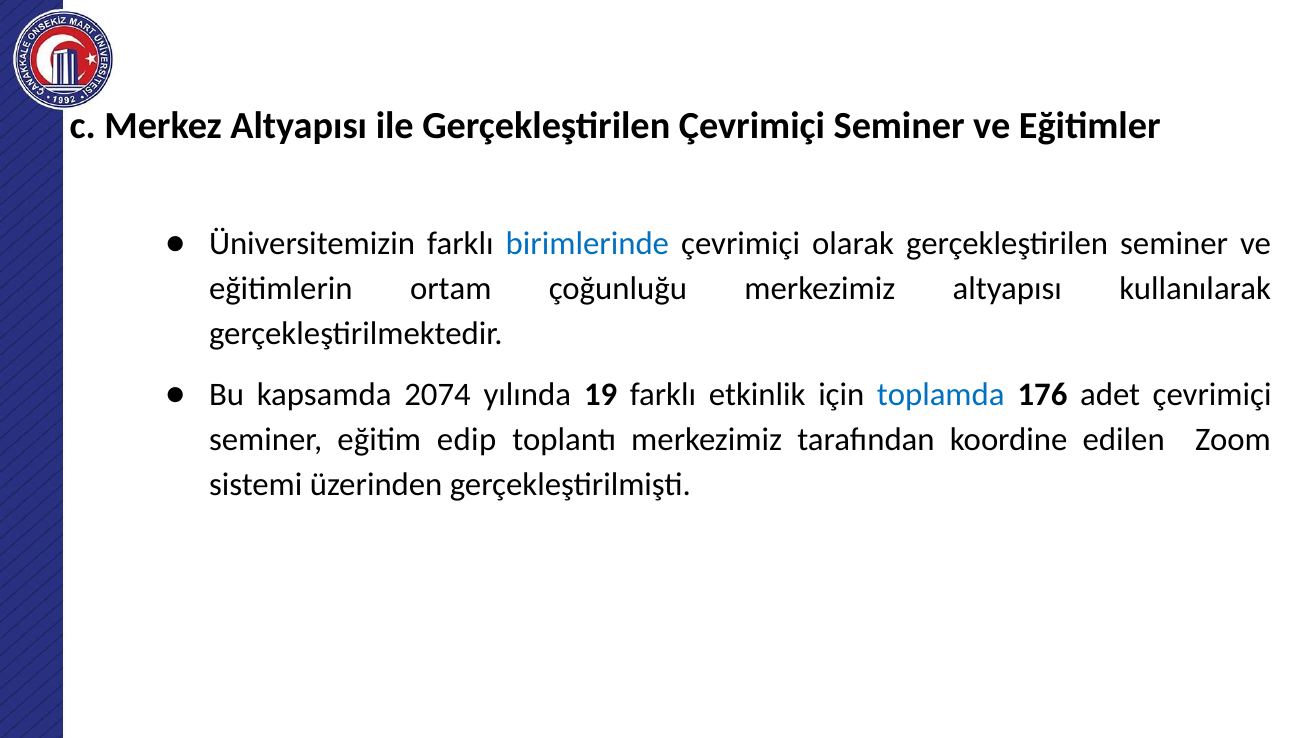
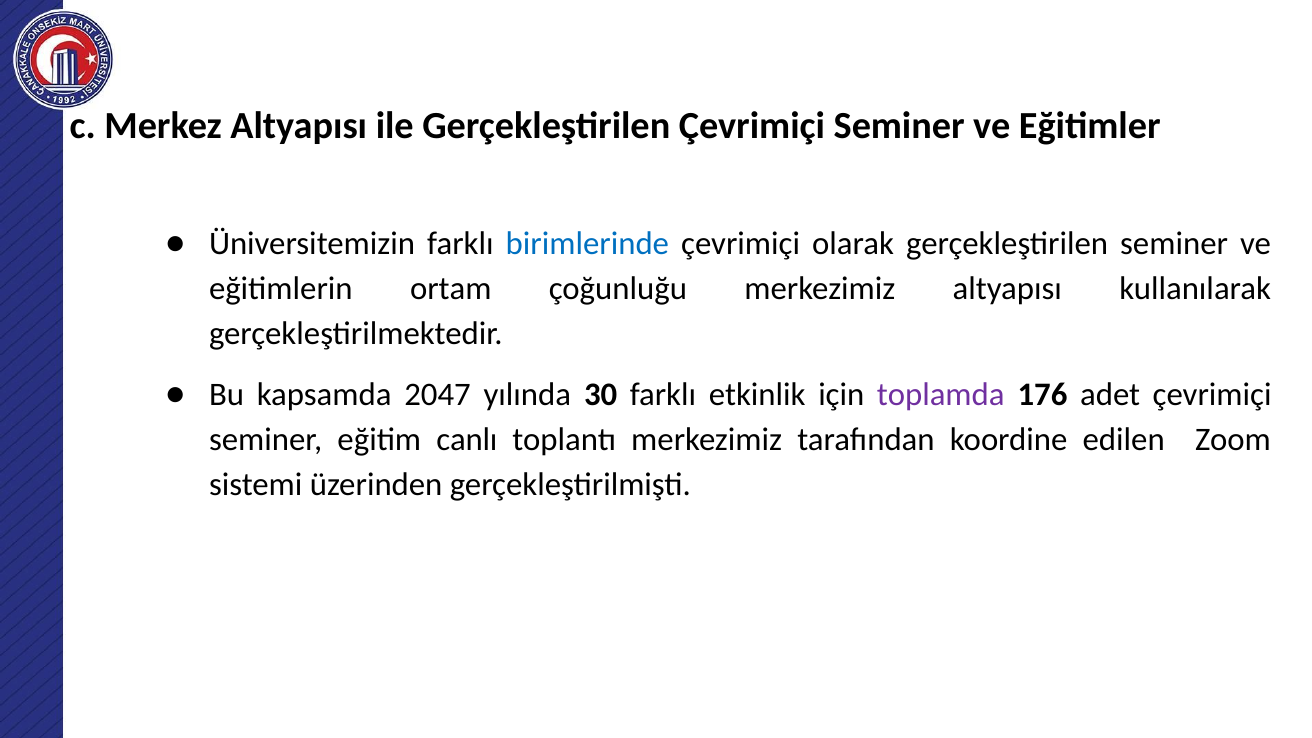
2074: 2074 -> 2047
19: 19 -> 30
toplamda colour: blue -> purple
edip: edip -> canlı
